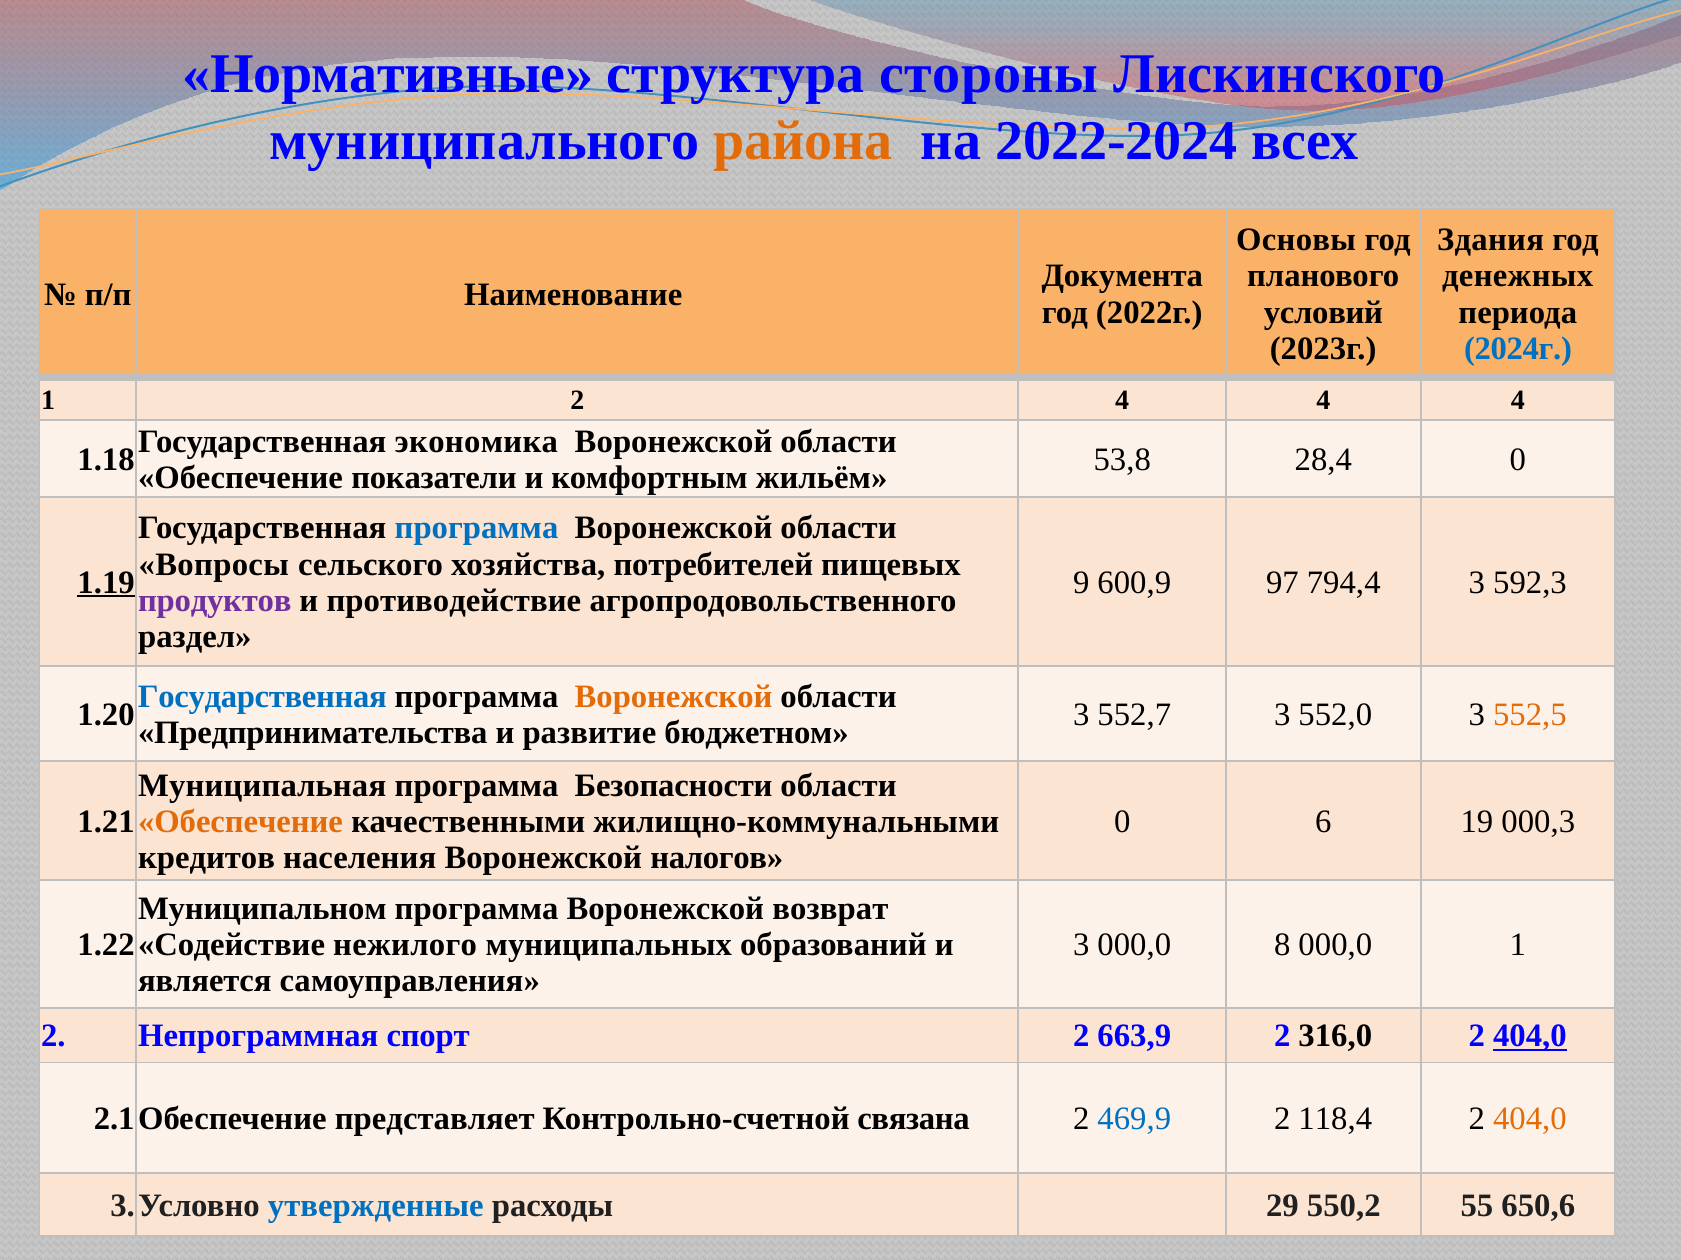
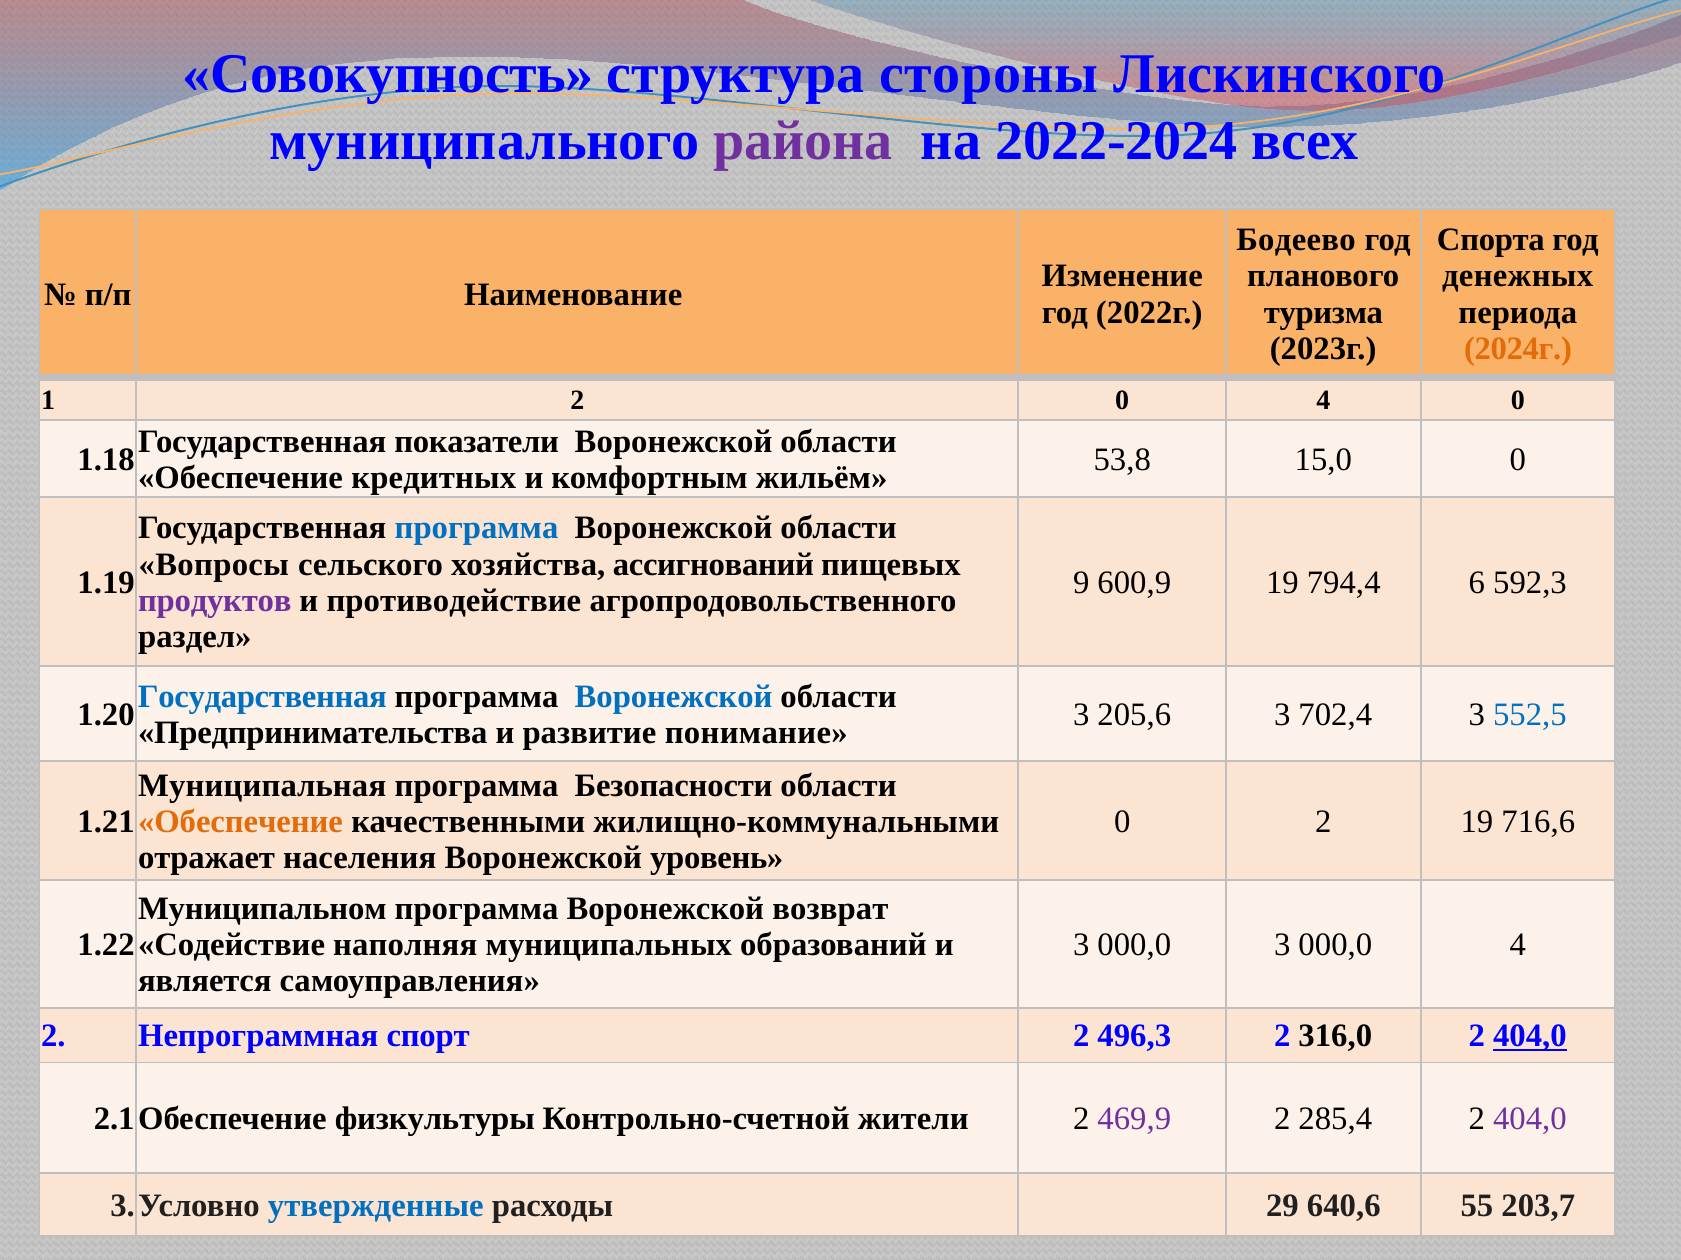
Нормативные: Нормативные -> Совокупность
района colour: orange -> purple
Основы: Основы -> Бодеево
Здания: Здания -> Спорта
Документа: Документа -> Изменение
условий: условий -> туризма
2024г colour: blue -> orange
2 4: 4 -> 0
4 at (1518, 400): 4 -> 0
экономика: экономика -> показатели
28,4: 28,4 -> 15,0
показатели: показатели -> кредитных
потребителей: потребителей -> ассигнований
1.19 underline: present -> none
600,9 97: 97 -> 19
794,4 3: 3 -> 6
Воронежской at (674, 697) colour: orange -> blue
552,7: 552,7 -> 205,6
552,0: 552,0 -> 702,4
552,5 colour: orange -> blue
бюджетном: бюджетном -> понимание
0 6: 6 -> 2
000,3: 000,3 -> 716,6
кредитов: кредитов -> отражает
налогов: налогов -> уровень
нежилого: нежилого -> наполняя
000,0 8: 8 -> 3
000,0 1: 1 -> 4
663,9: 663,9 -> 496,3
представляет: представляет -> физкультуры
связана: связана -> жители
469,9 colour: blue -> purple
118,4: 118,4 -> 285,4
404,0 at (1530, 1119) colour: orange -> purple
550,2: 550,2 -> 640,6
650,6: 650,6 -> 203,7
